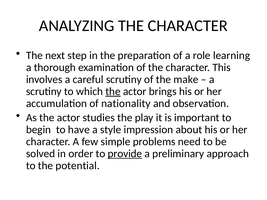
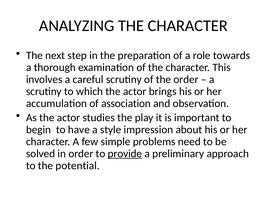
learning: learning -> towards
the make: make -> order
the at (113, 92) underline: present -> none
nationality: nationality -> association
